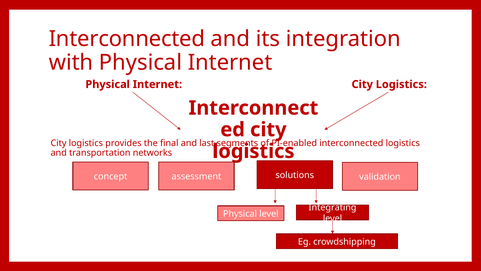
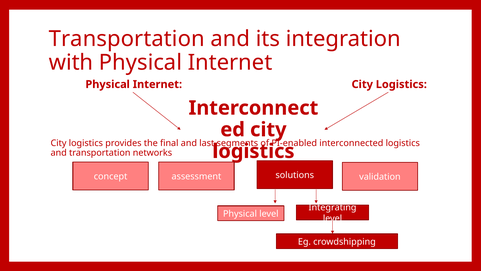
Interconnected at (127, 39): Interconnected -> Transportation
